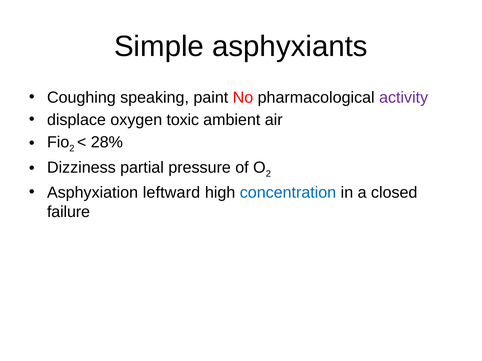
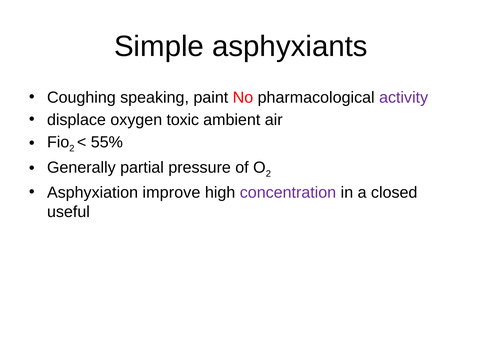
28%: 28% -> 55%
Dizziness: Dizziness -> Generally
leftward: leftward -> improve
concentration colour: blue -> purple
failure: failure -> useful
